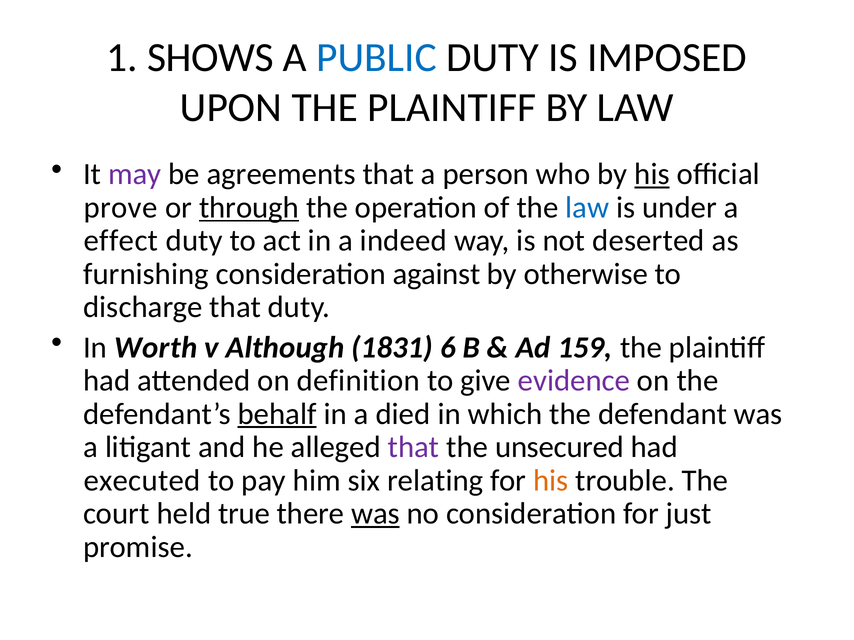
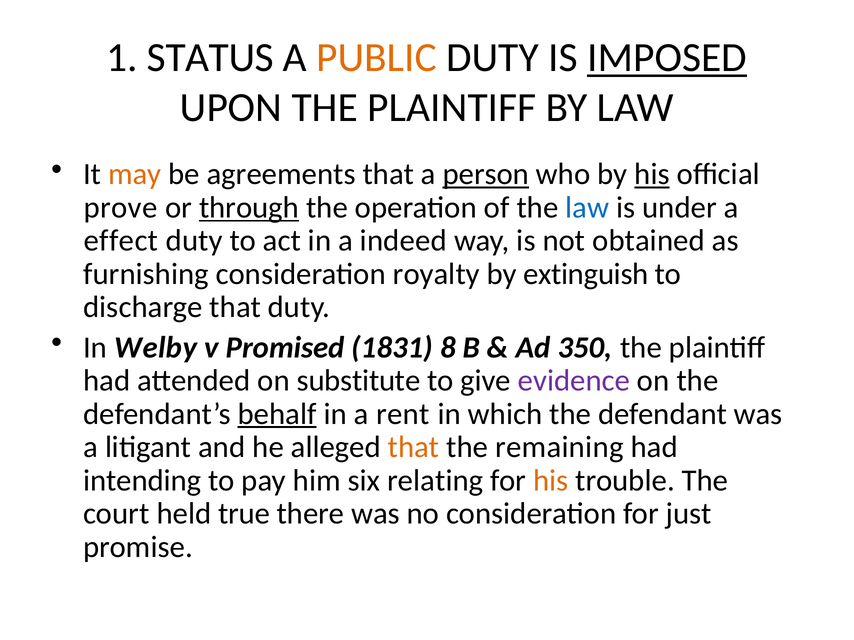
SHOWS: SHOWS -> STATUS
PUBLIC colour: blue -> orange
IMPOSED underline: none -> present
may colour: purple -> orange
person underline: none -> present
deserted: deserted -> obtained
against: against -> royalty
otherwise: otherwise -> extinguish
Worth: Worth -> Welby
Although: Although -> Promised
6: 6 -> 8
159: 159 -> 350
definition: definition -> substitute
died: died -> rent
that at (414, 447) colour: purple -> orange
unsecured: unsecured -> remaining
executed: executed -> intending
was at (375, 514) underline: present -> none
